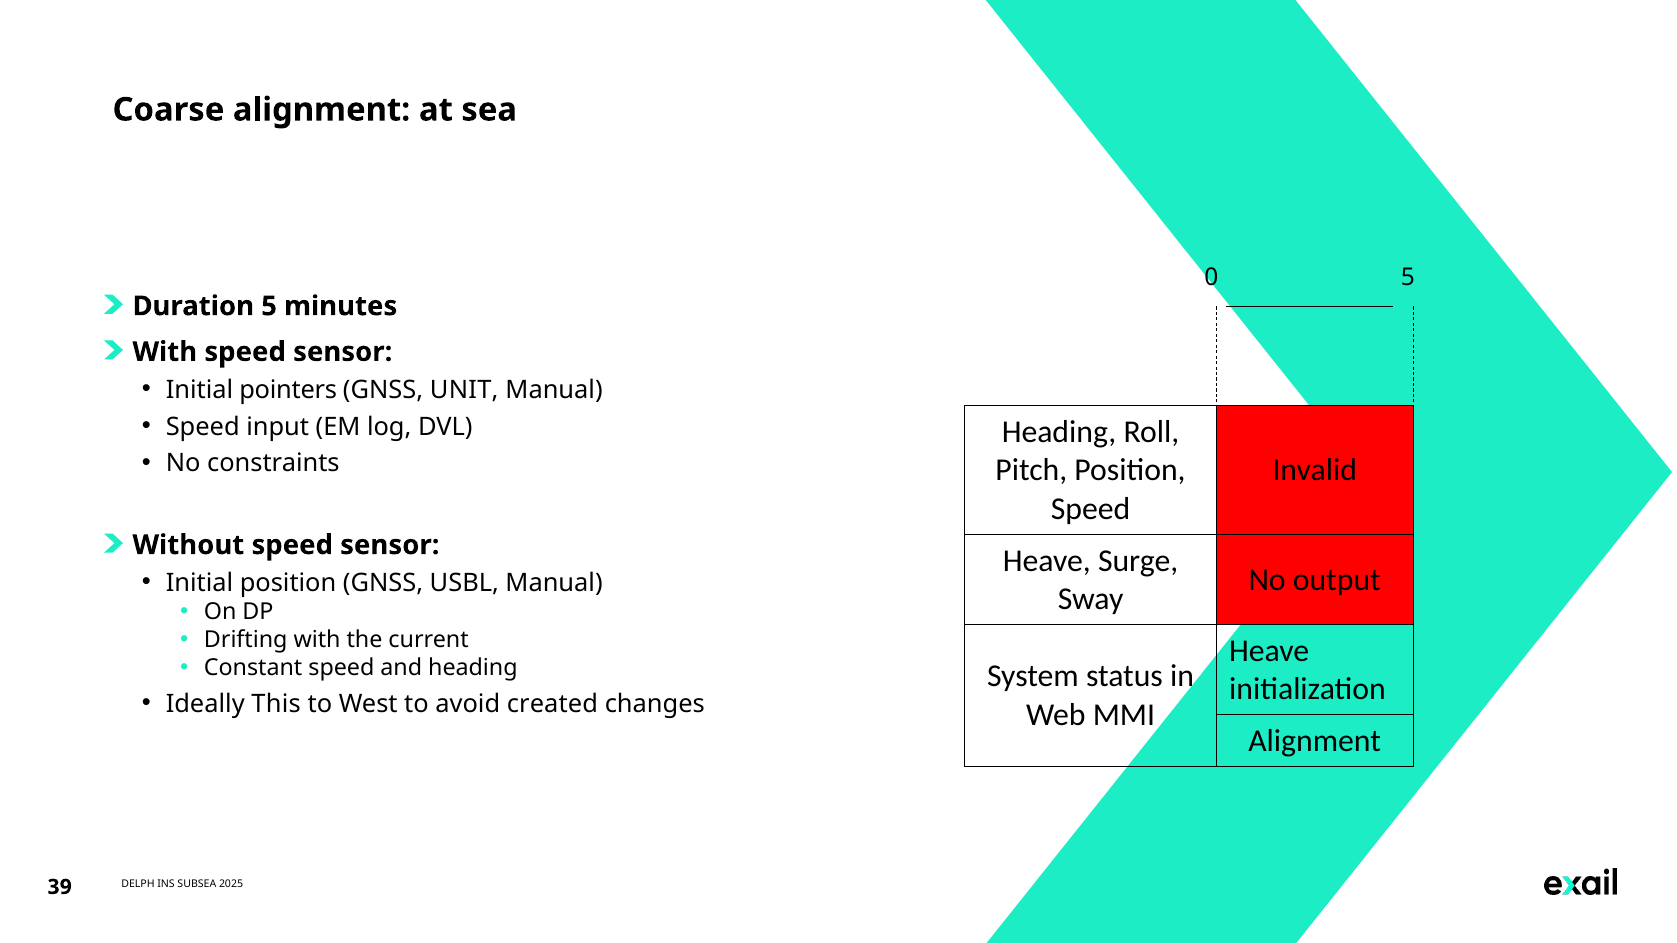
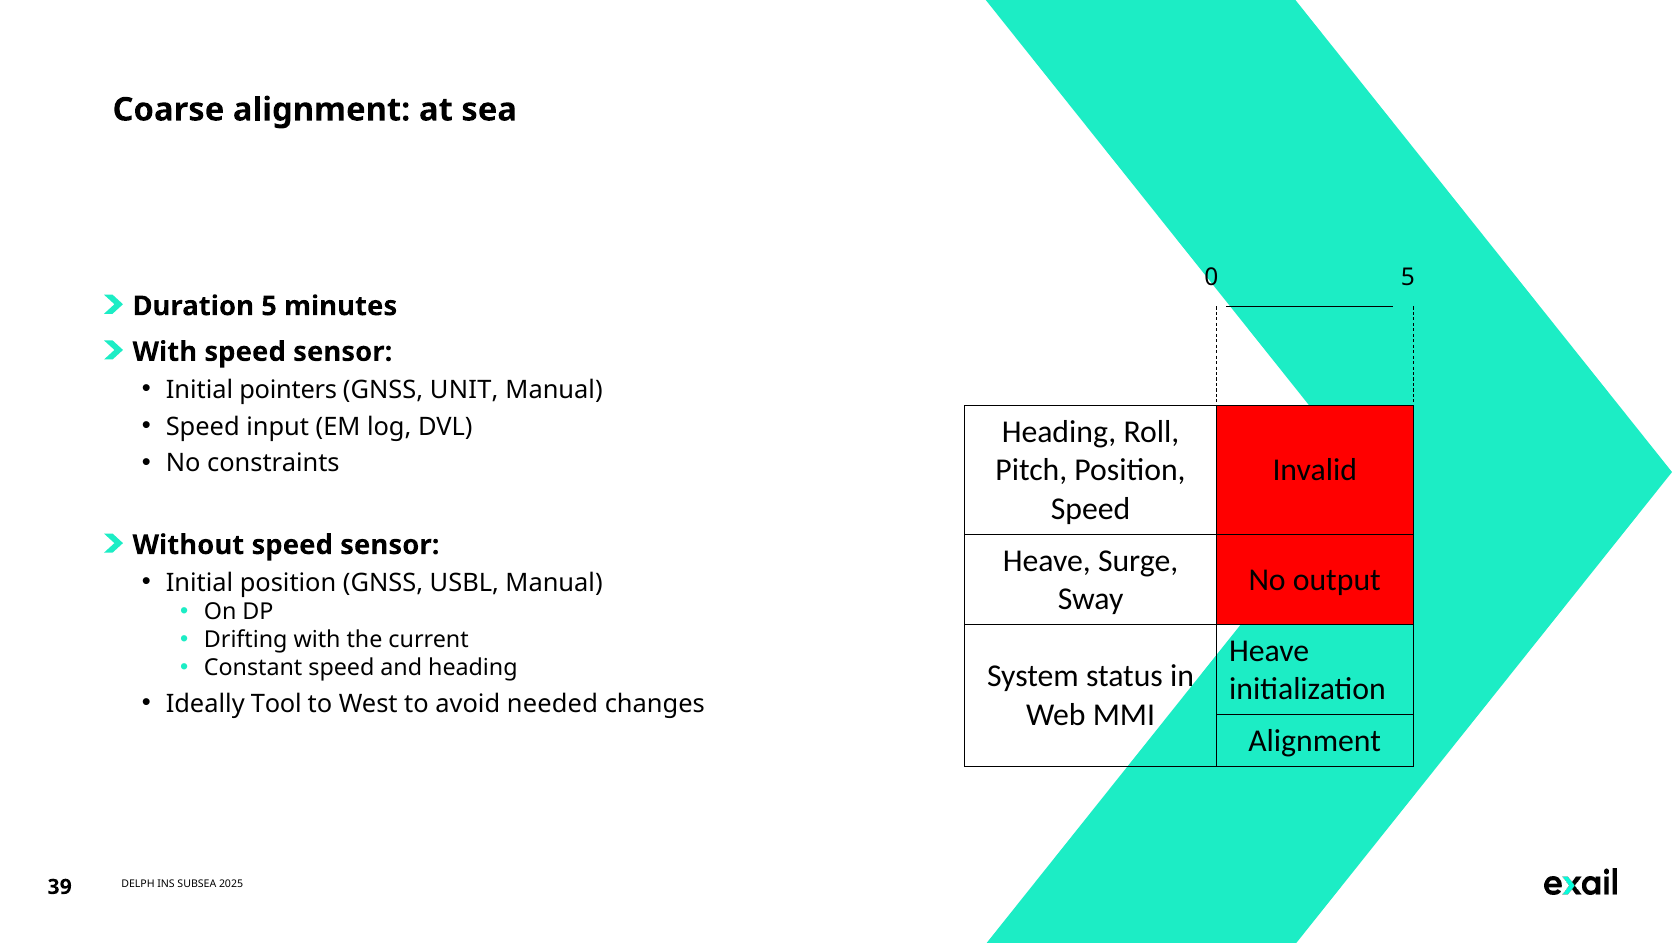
This: This -> Tool
created: created -> needed
